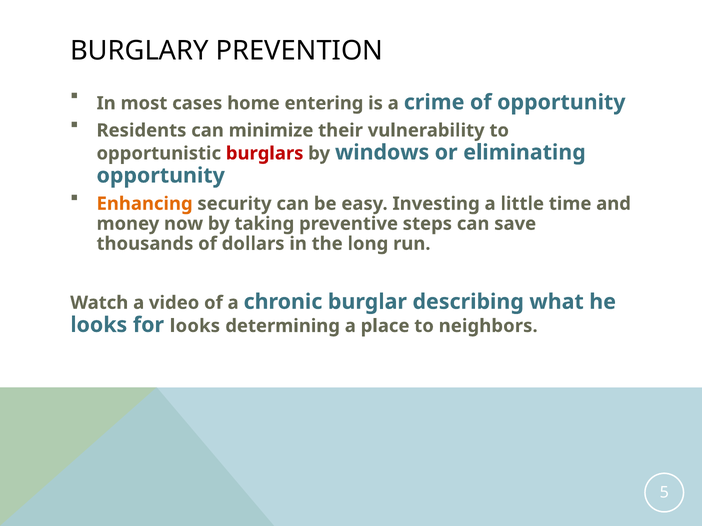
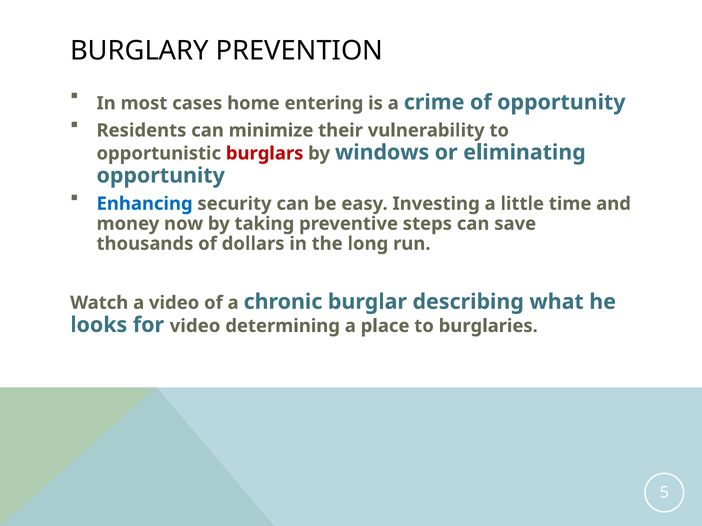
Enhancing colour: orange -> blue
for looks: looks -> video
neighbors: neighbors -> burglaries
